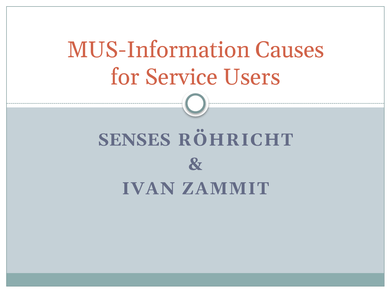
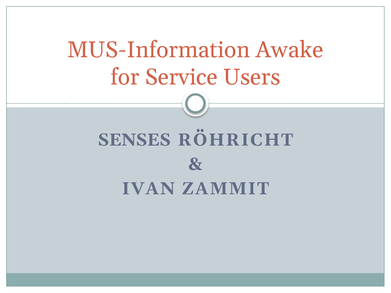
Causes: Causes -> Awake
